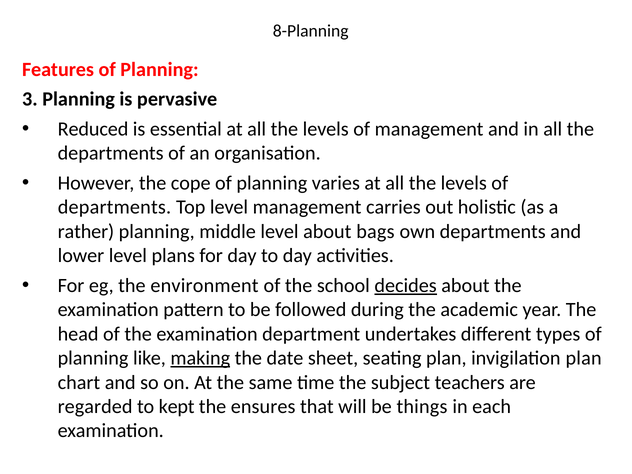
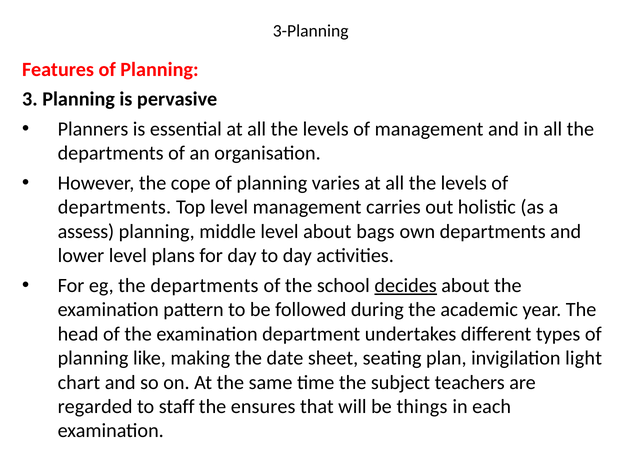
8-Planning: 8-Planning -> 3-Planning
Reduced: Reduced -> Planners
rather: rather -> assess
eg the environment: environment -> departments
making underline: present -> none
invigilation plan: plan -> light
kept: kept -> staff
